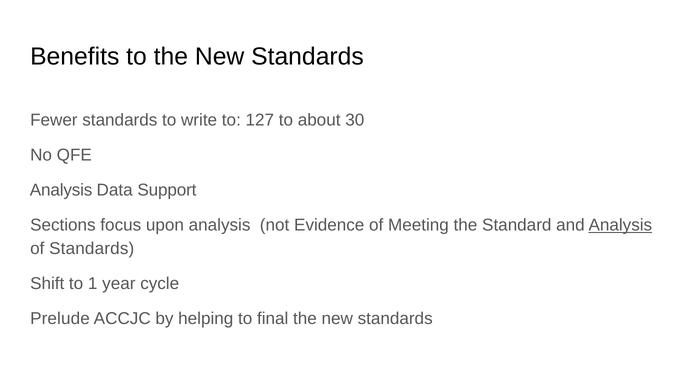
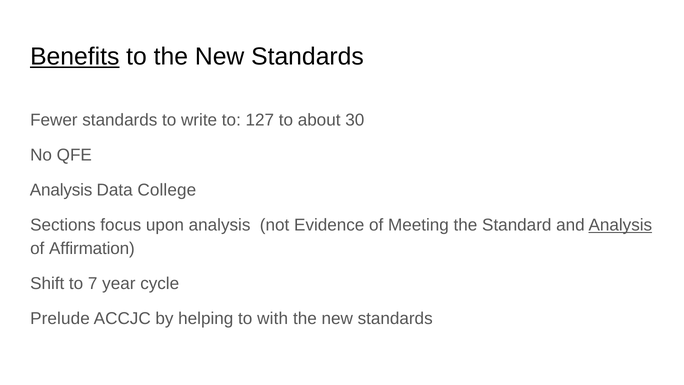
Benefits underline: none -> present
Support: Support -> College
of Standards: Standards -> Affirmation
1: 1 -> 7
final: final -> with
